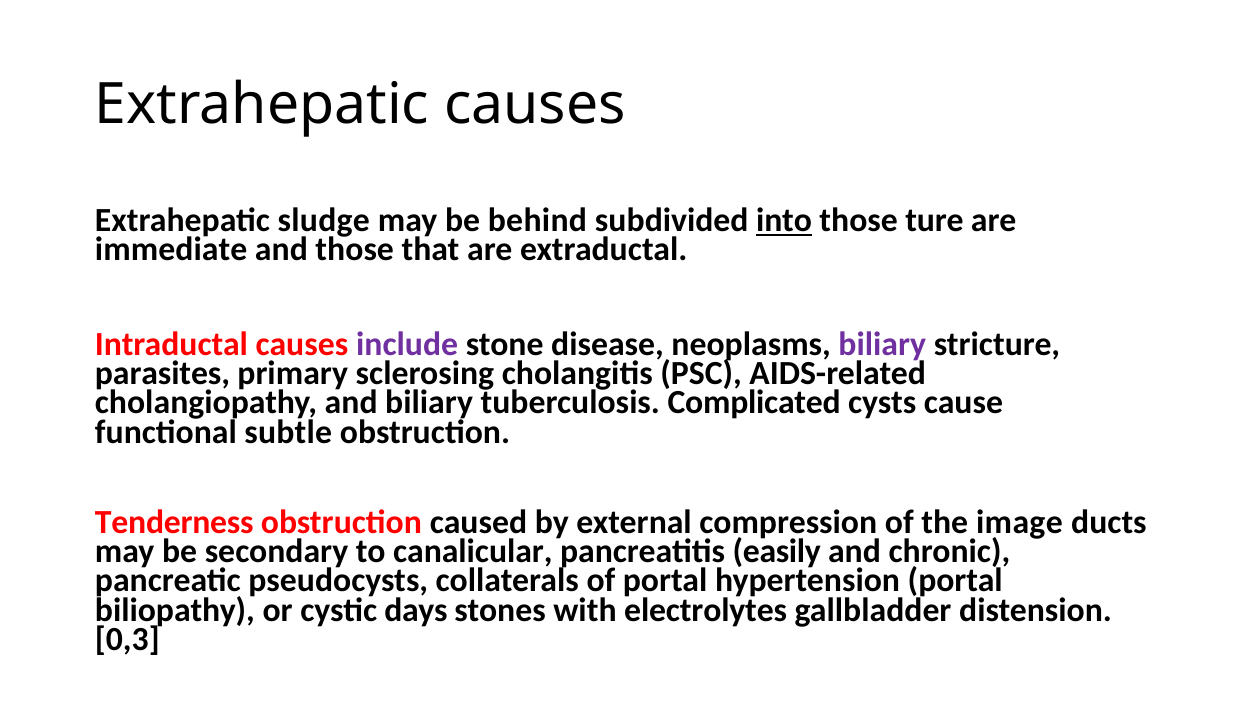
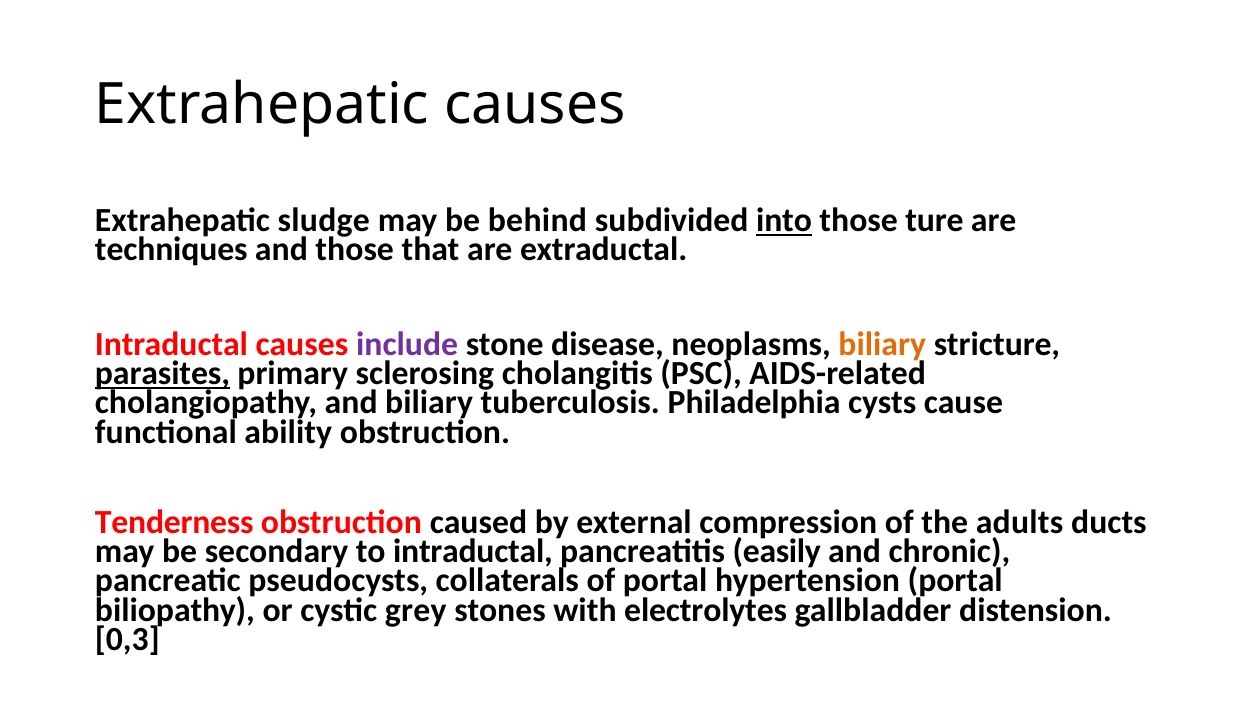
immediate: immediate -> techniques
biliary at (882, 344) colour: purple -> orange
parasites underline: none -> present
Complicated: Complicated -> Philadelphia
subtle: subtle -> ability
image: image -> adults
to canalicular: canalicular -> intraductal
days: days -> grey
